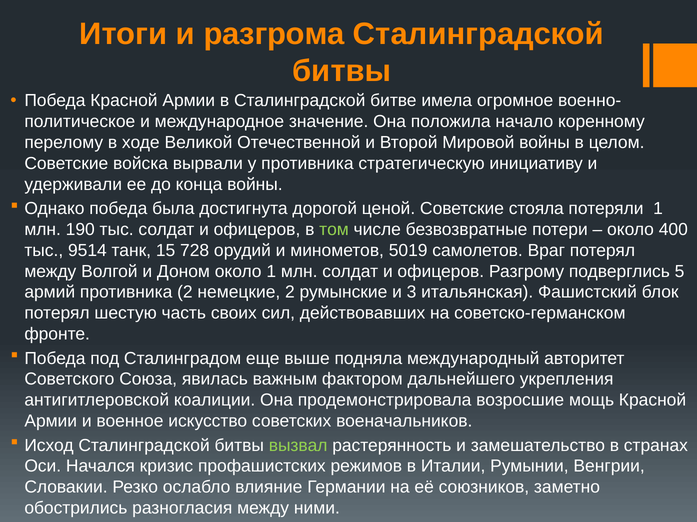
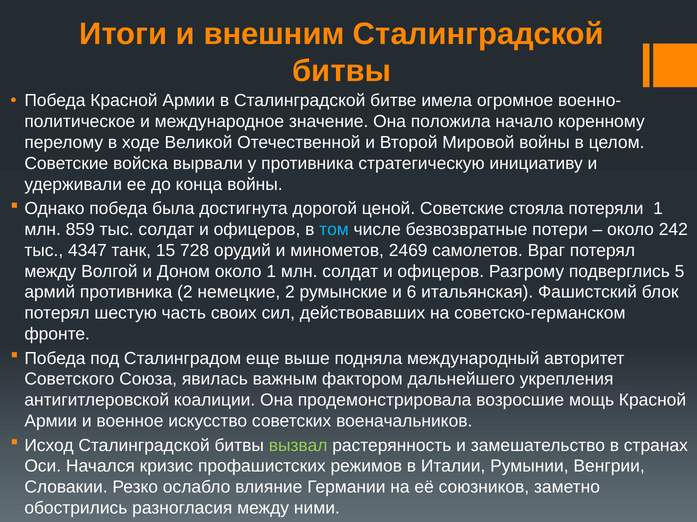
разгрома: разгрома -> внешним
190: 190 -> 859
том colour: light green -> light blue
400: 400 -> 242
9514: 9514 -> 4347
5019: 5019 -> 2469
3: 3 -> 6
